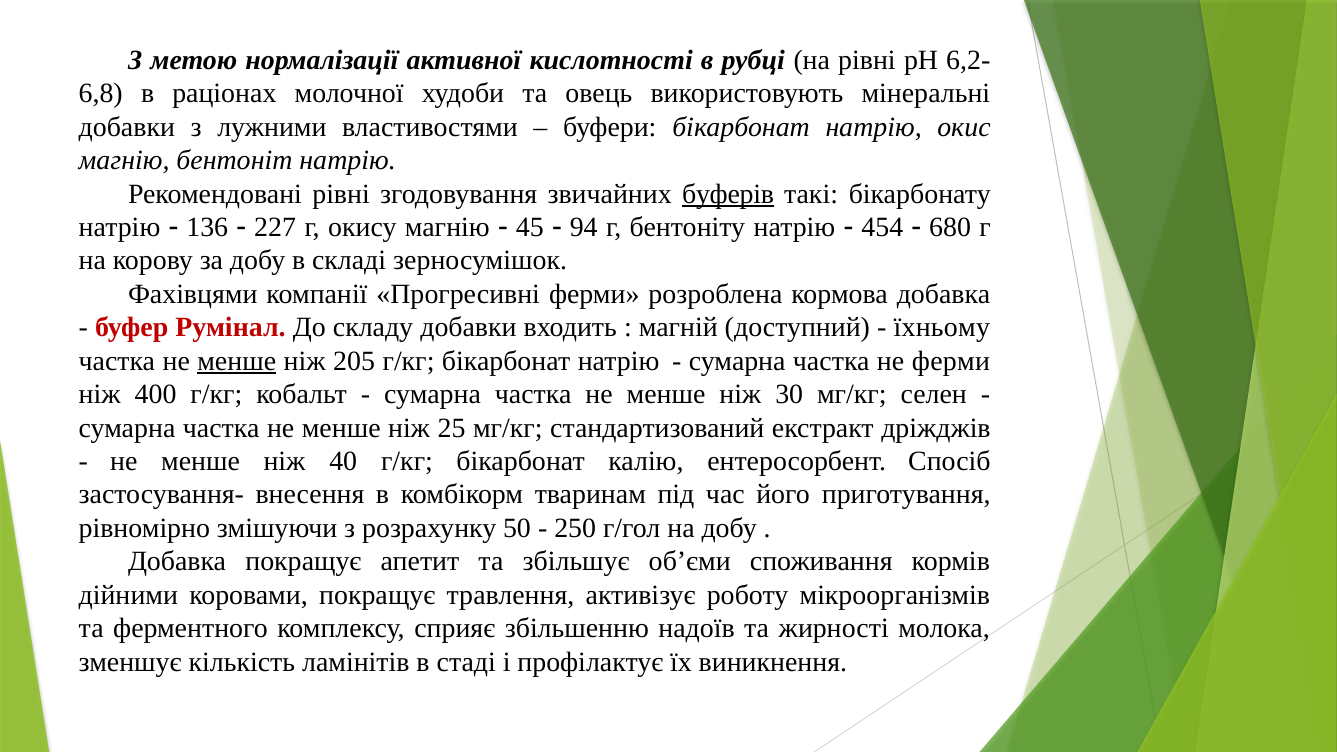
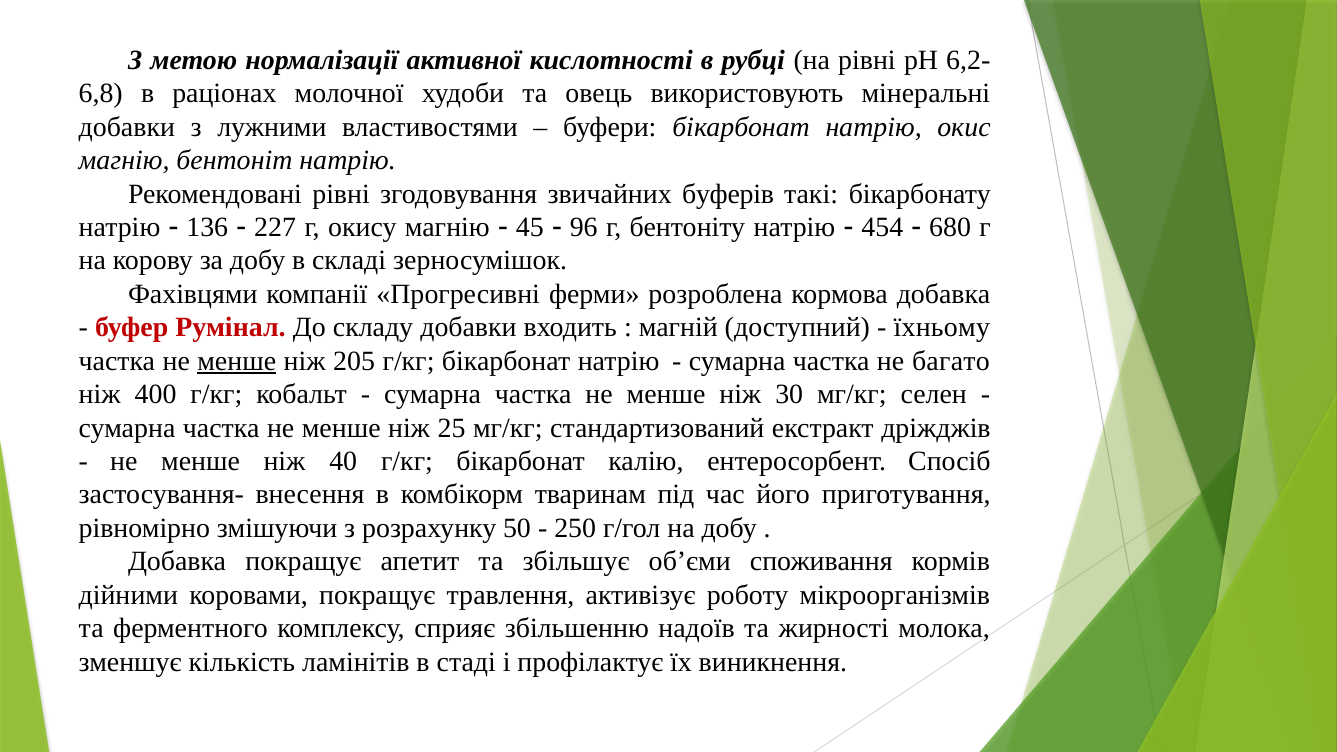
буферів underline: present -> none
94: 94 -> 96
не ферми: ферми -> багато
